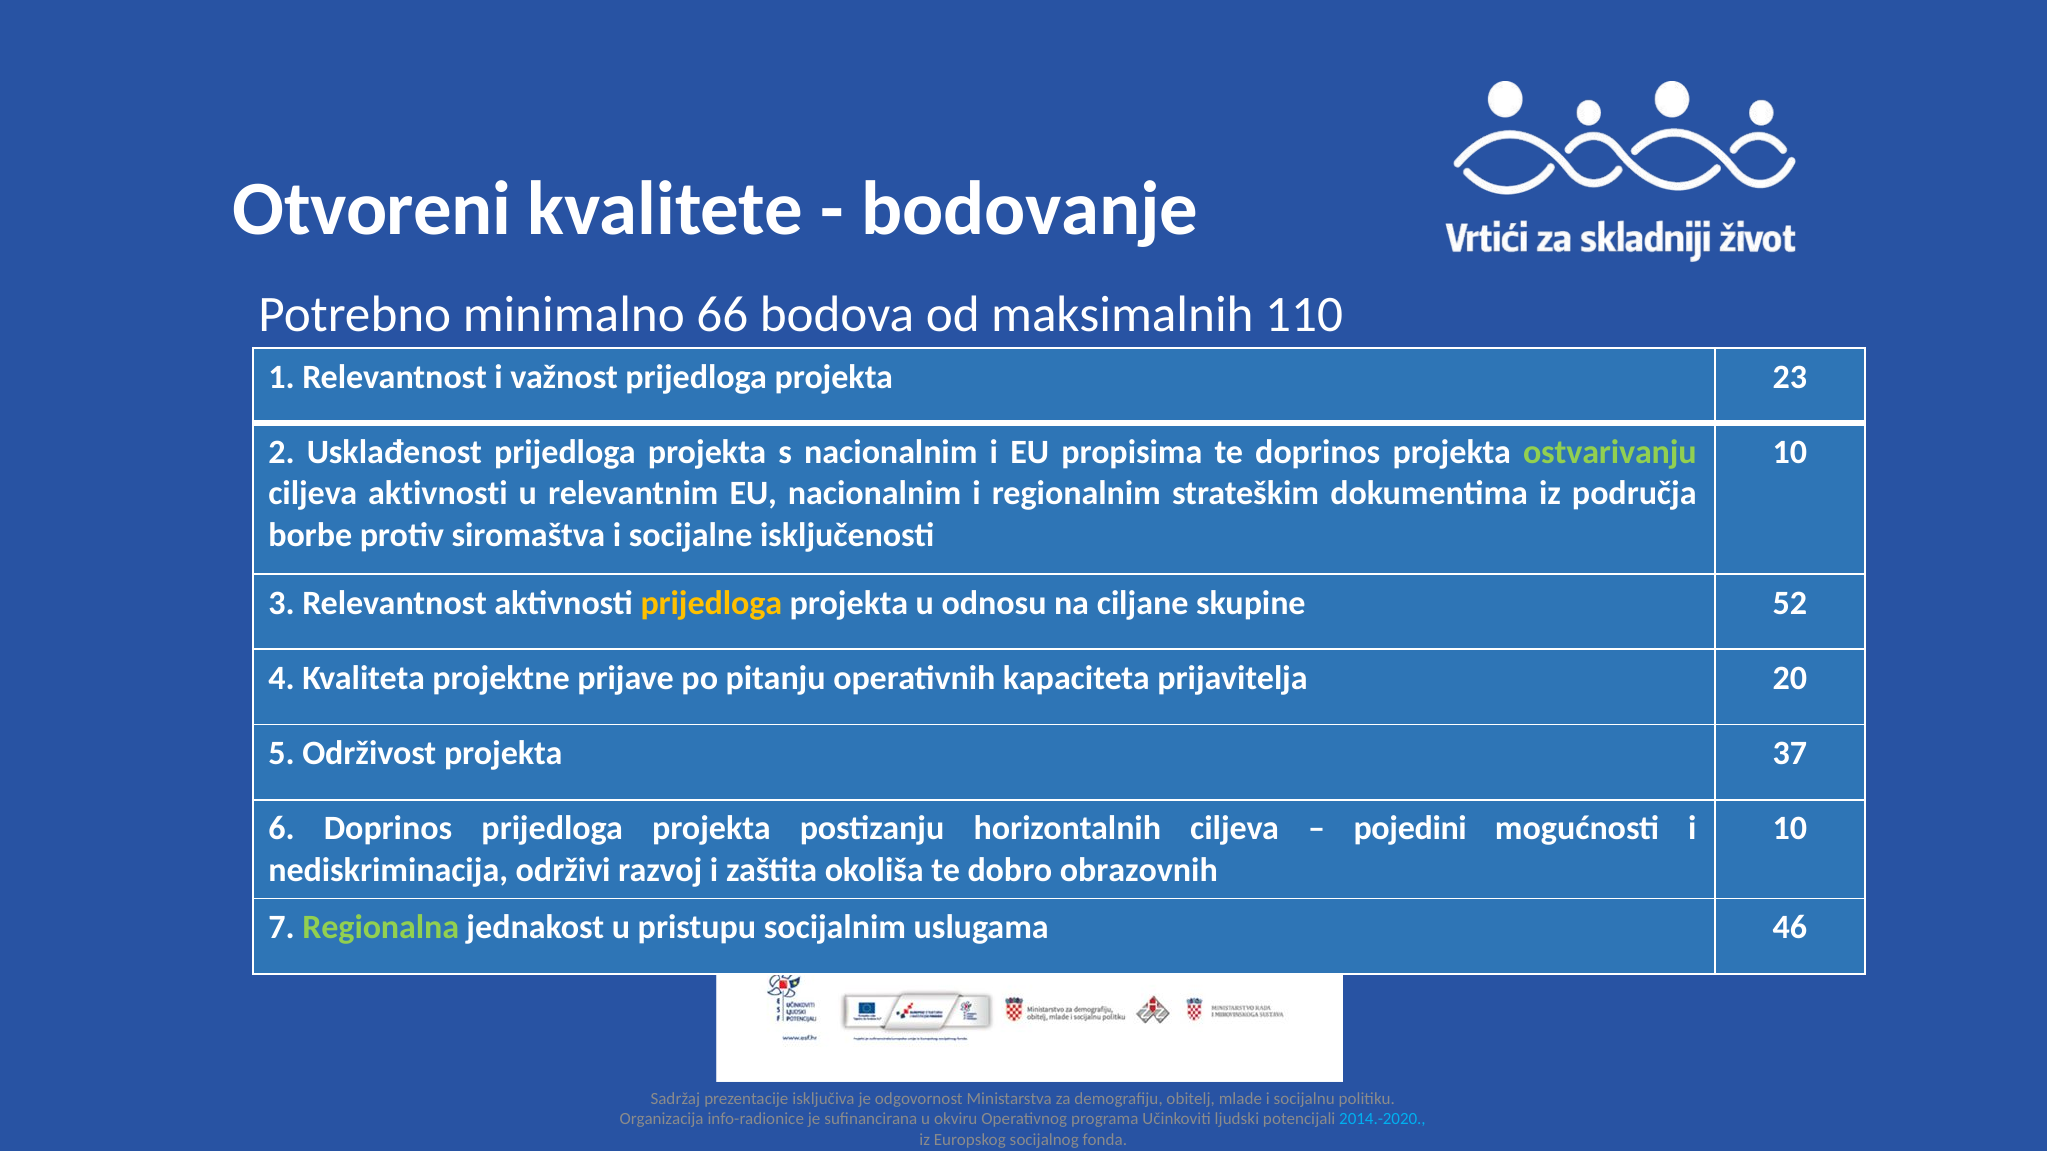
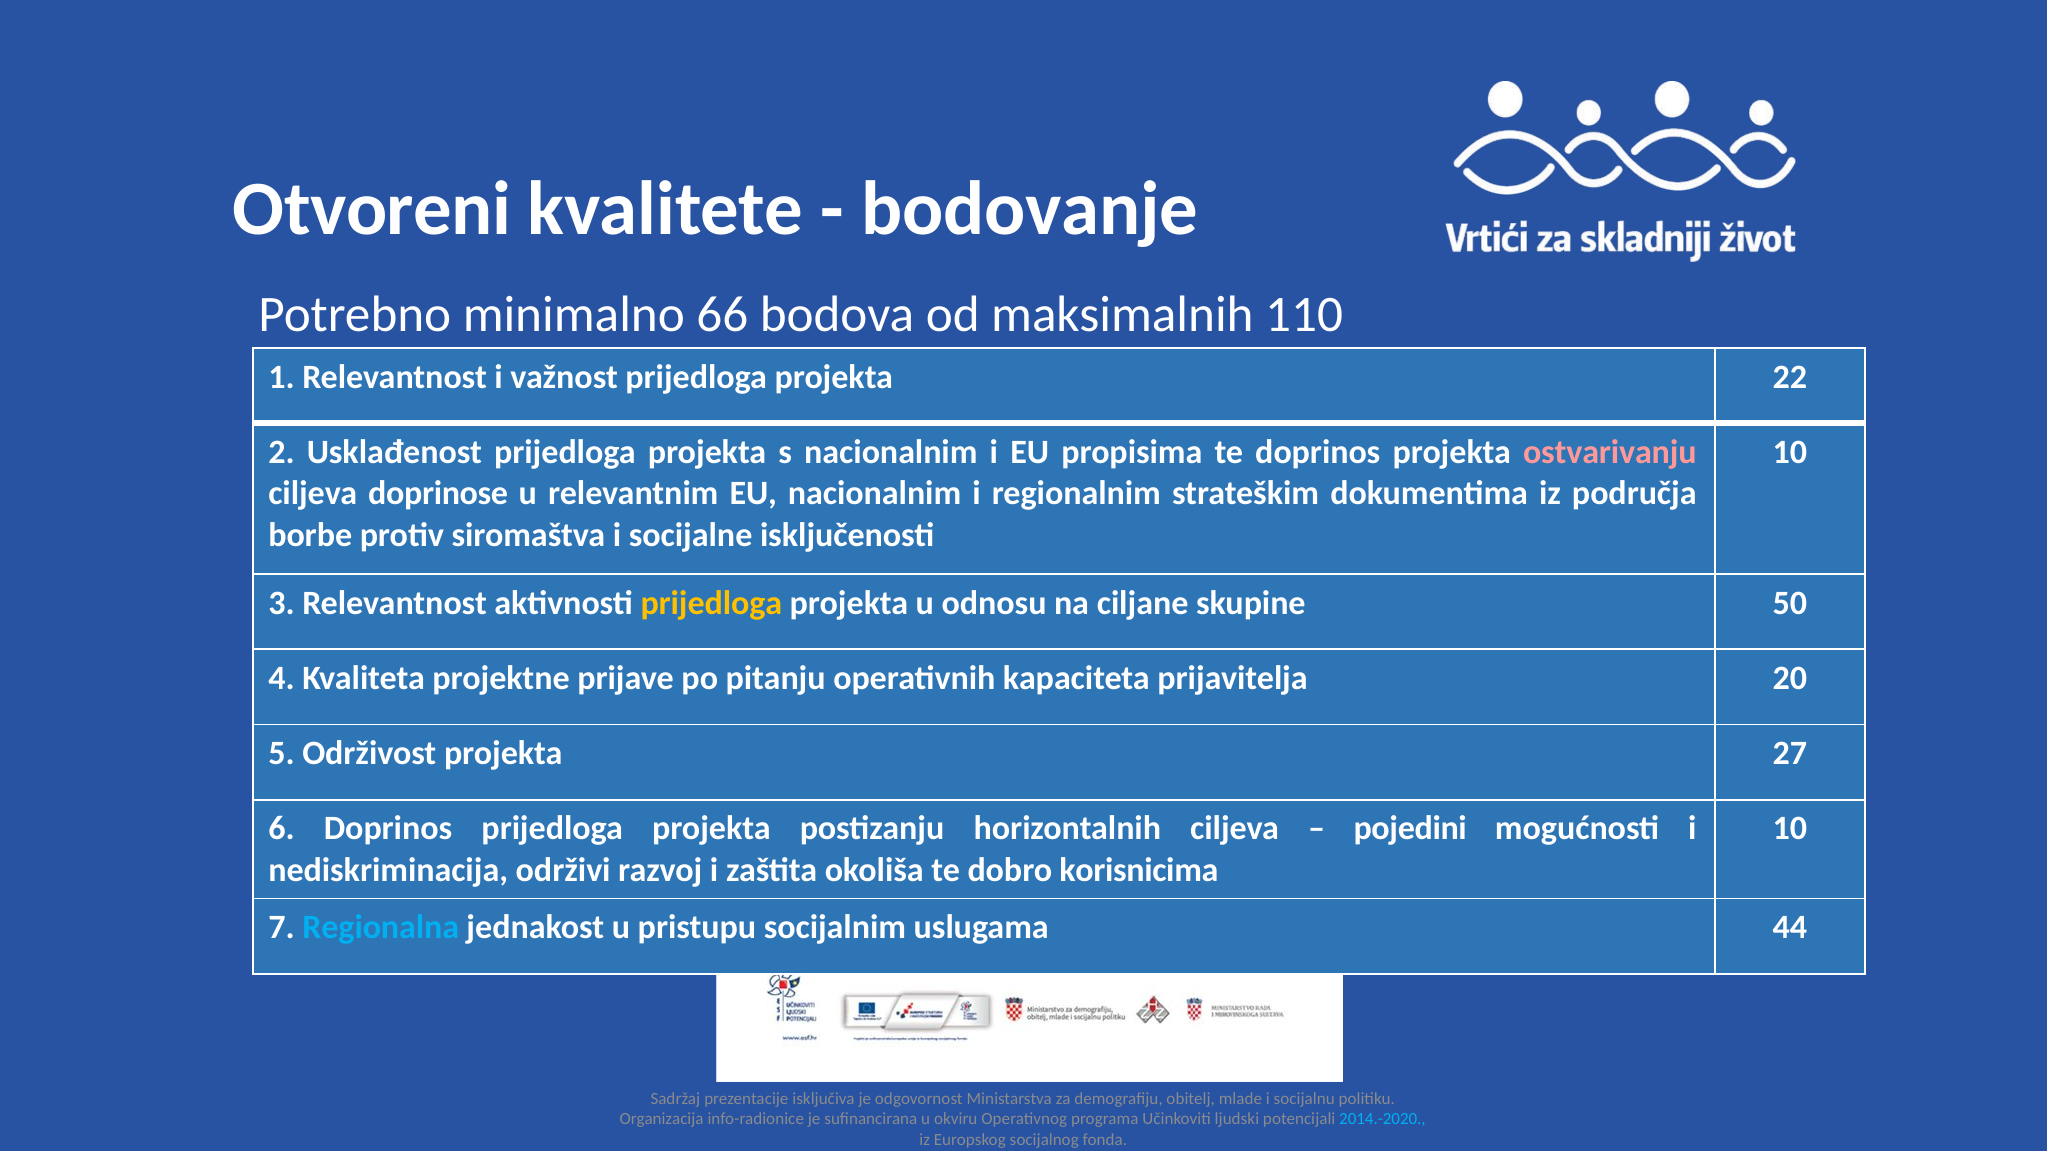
23: 23 -> 22
ostvarivanju colour: light green -> pink
ciljeva aktivnosti: aktivnosti -> doprinose
52: 52 -> 50
37: 37 -> 27
obrazovnih: obrazovnih -> korisnicima
Regionalna colour: light green -> light blue
46: 46 -> 44
